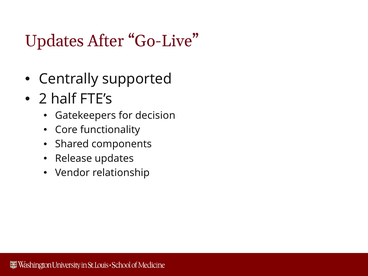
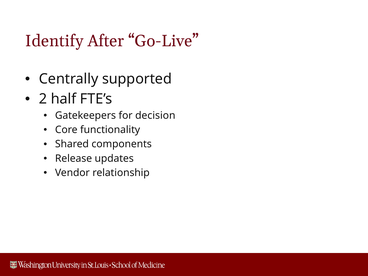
Updates at (54, 41): Updates -> Identify
